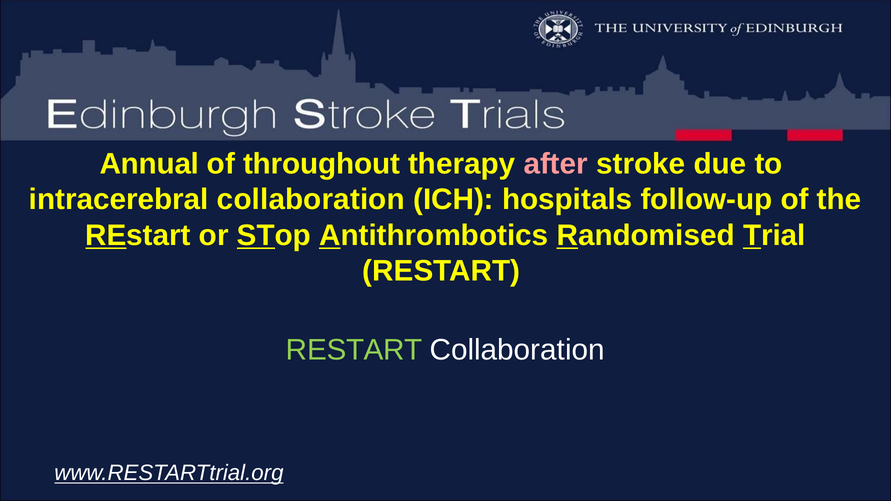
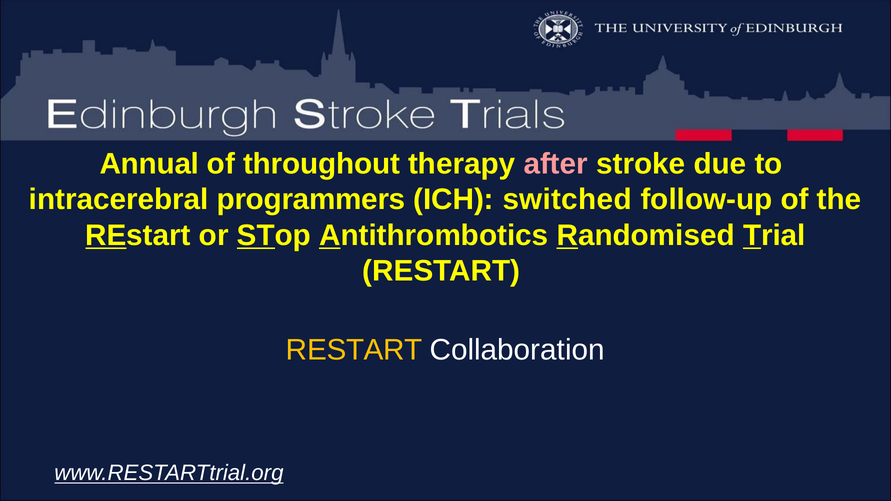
intracerebral collaboration: collaboration -> programmers
hospitals: hospitals -> switched
RESTART at (354, 350) colour: light green -> yellow
